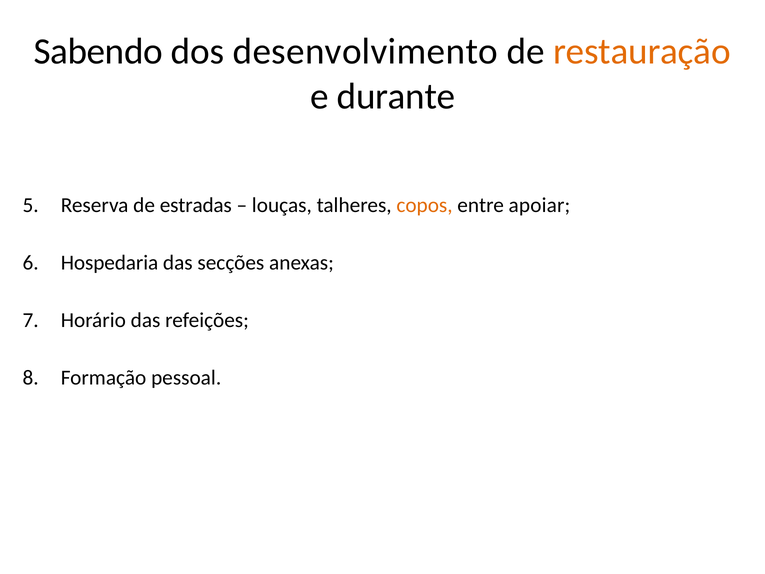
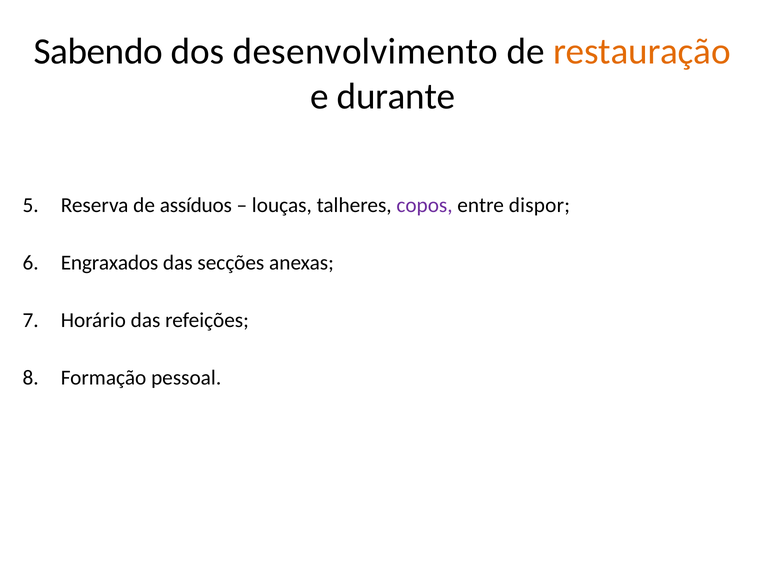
estradas: estradas -> assíduos
copos colour: orange -> purple
apoiar: apoiar -> dispor
Hospedaria: Hospedaria -> Engraxados
